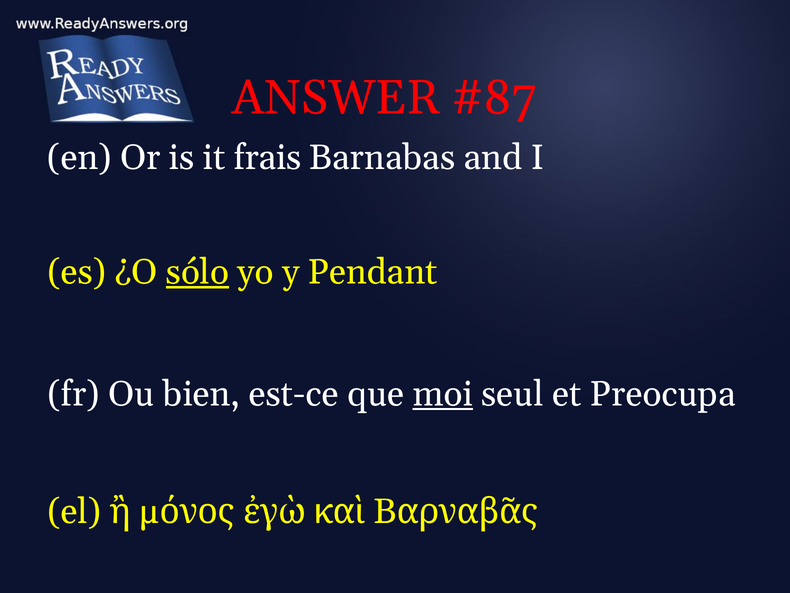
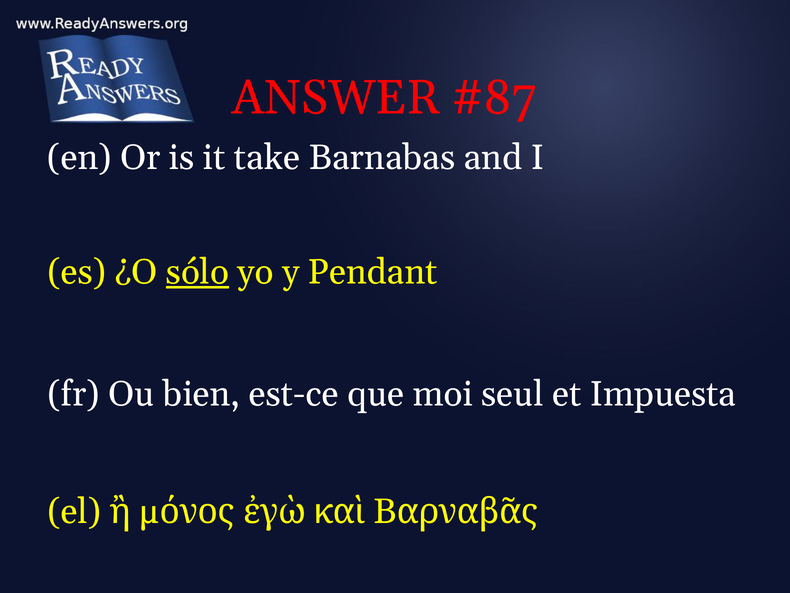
frais: frais -> take
moi underline: present -> none
Preocupa: Preocupa -> Impuesta
